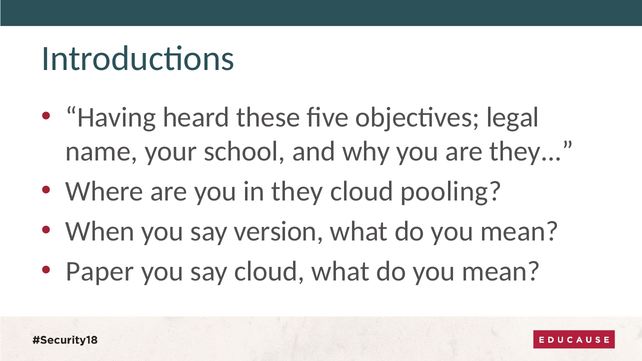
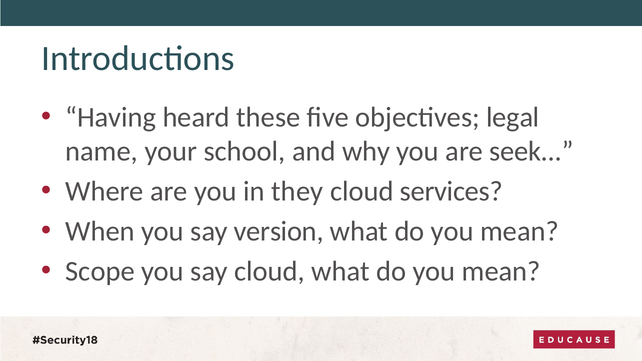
are they: they -> seek
pooling: pooling -> services
Paper: Paper -> Scope
